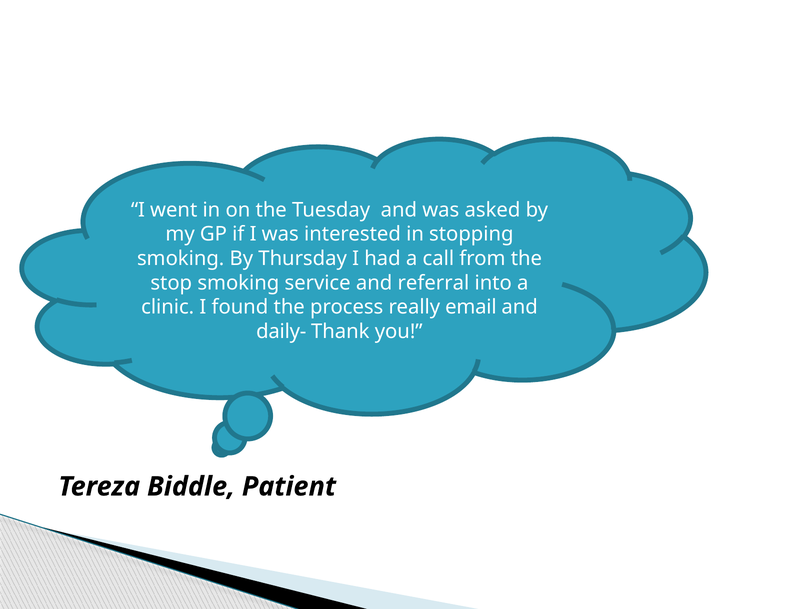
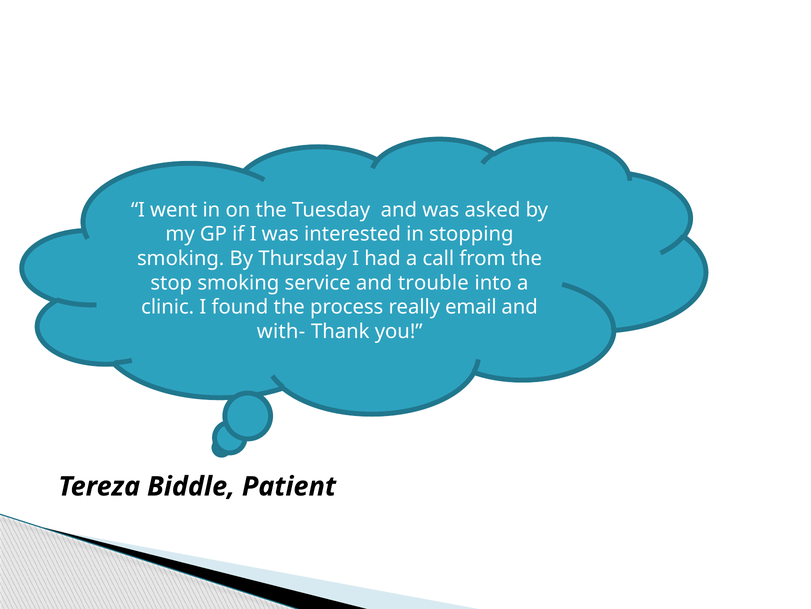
referral: referral -> trouble
daily-: daily- -> with-
